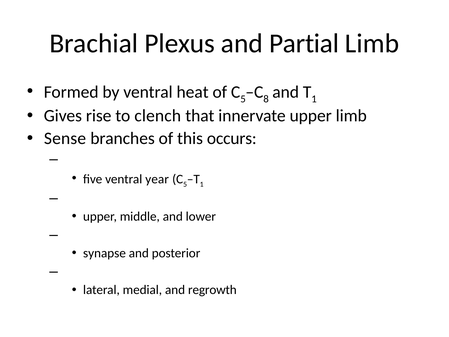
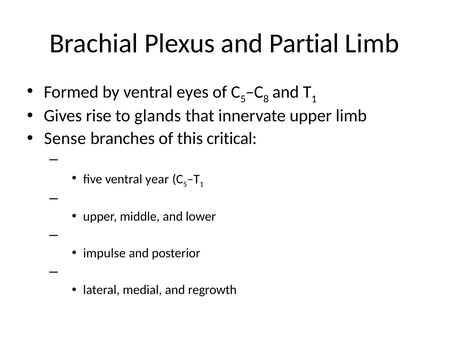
heat: heat -> eyes
clench: clench -> glands
occurs: occurs -> critical
synapse: synapse -> impulse
